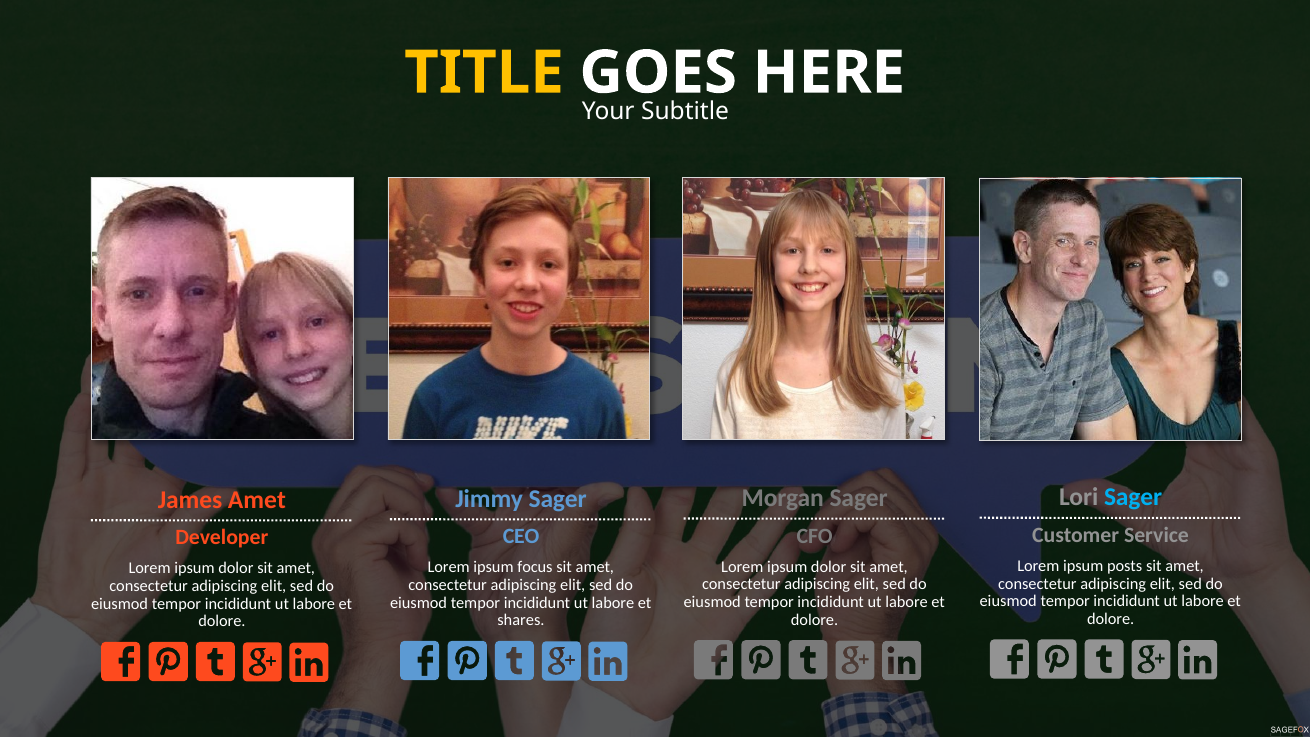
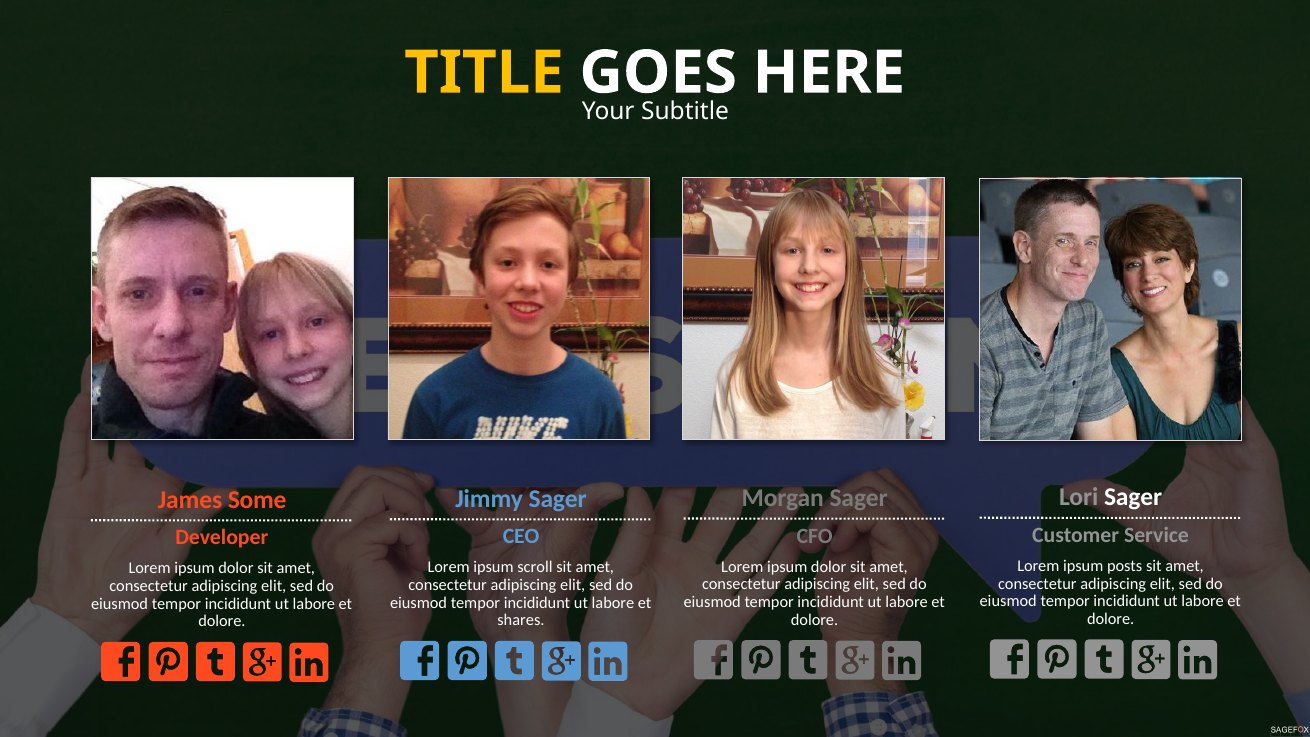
Sager at (1133, 497) colour: light blue -> white
James Amet: Amet -> Some
focus: focus -> scroll
